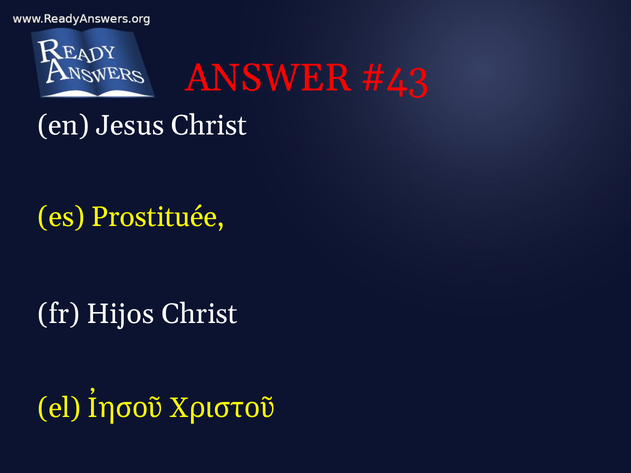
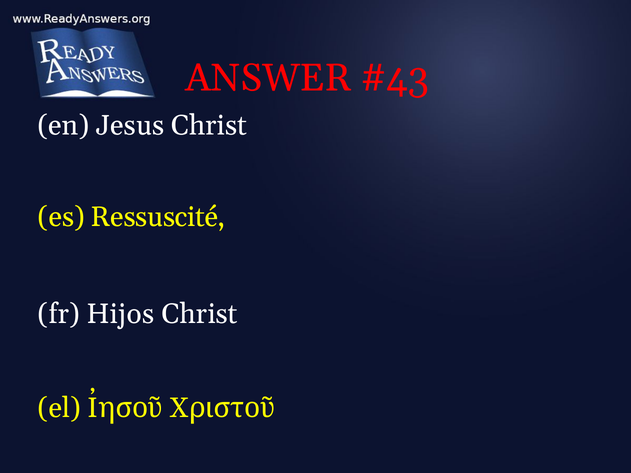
Prostituée: Prostituée -> Ressuscité
